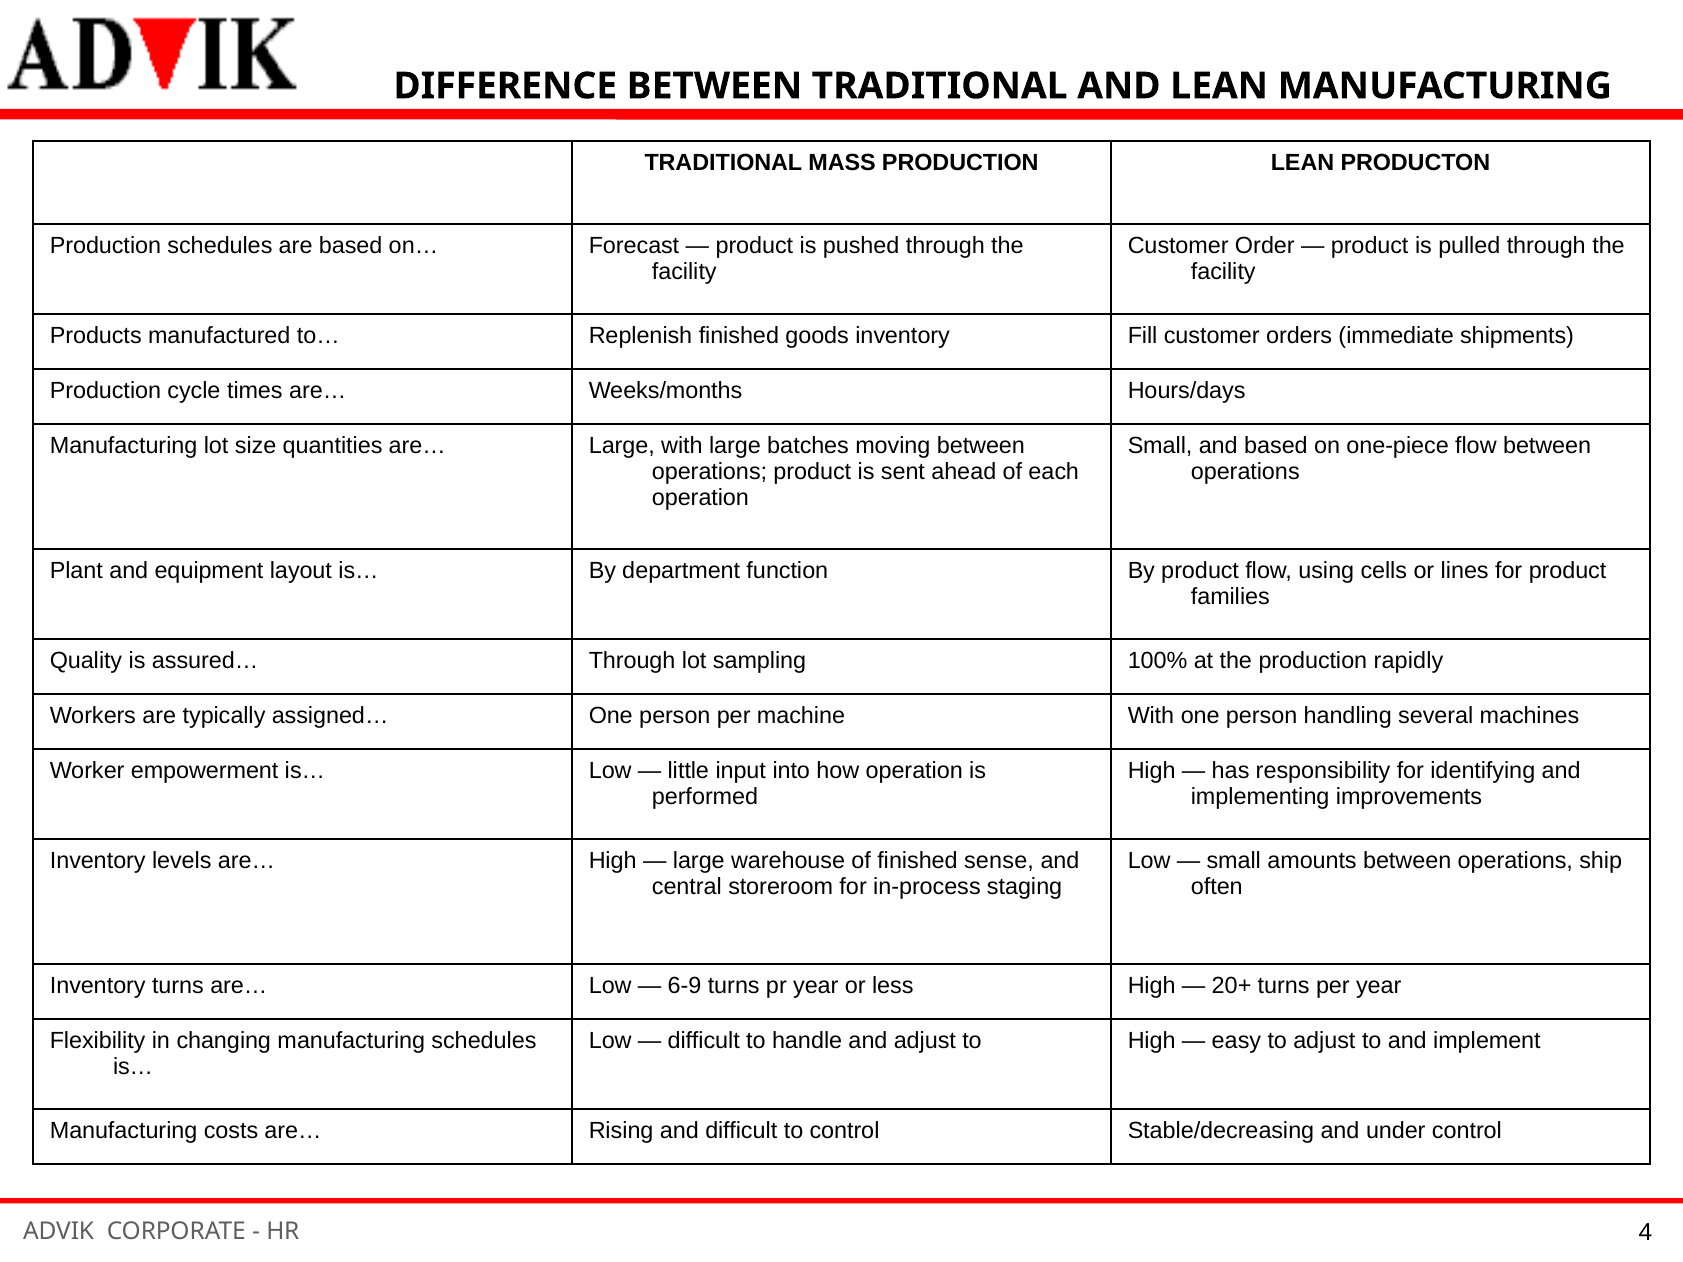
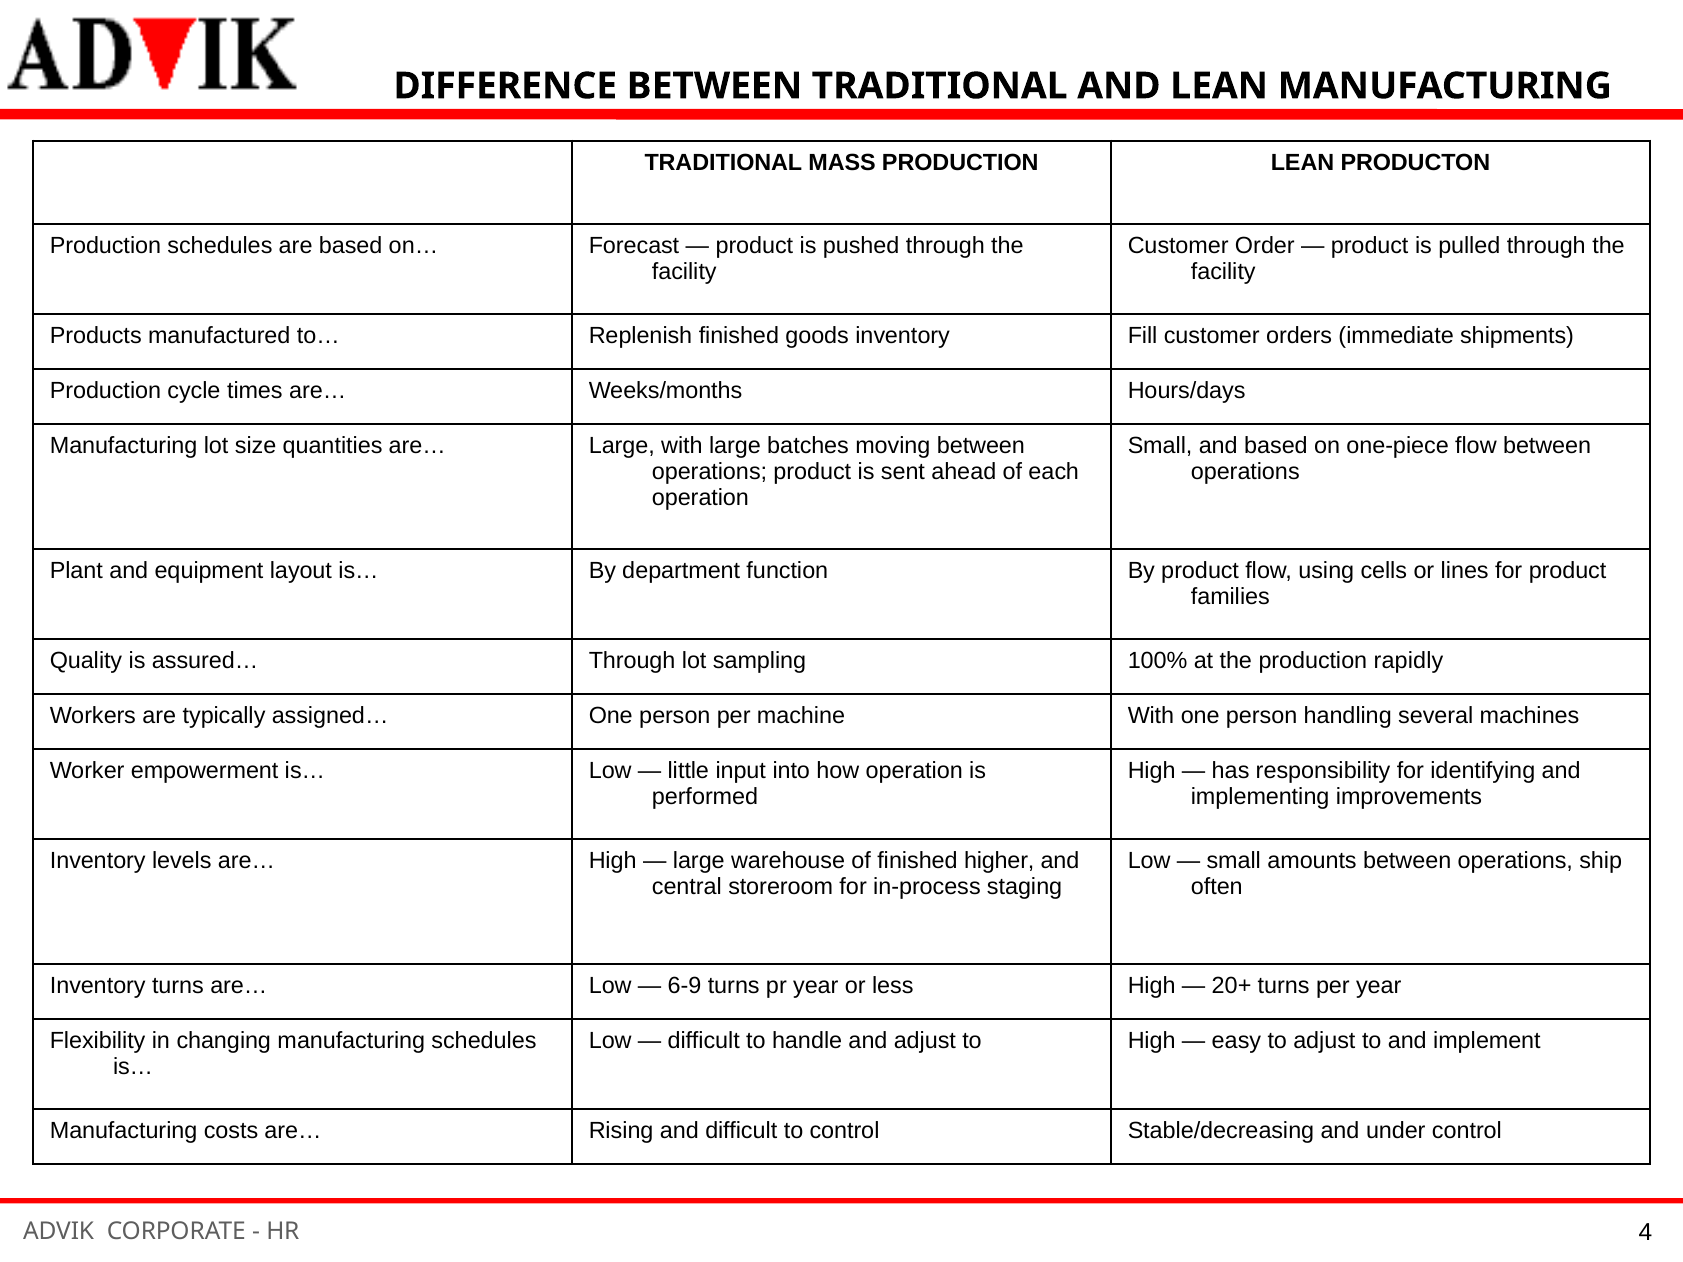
sense: sense -> higher
